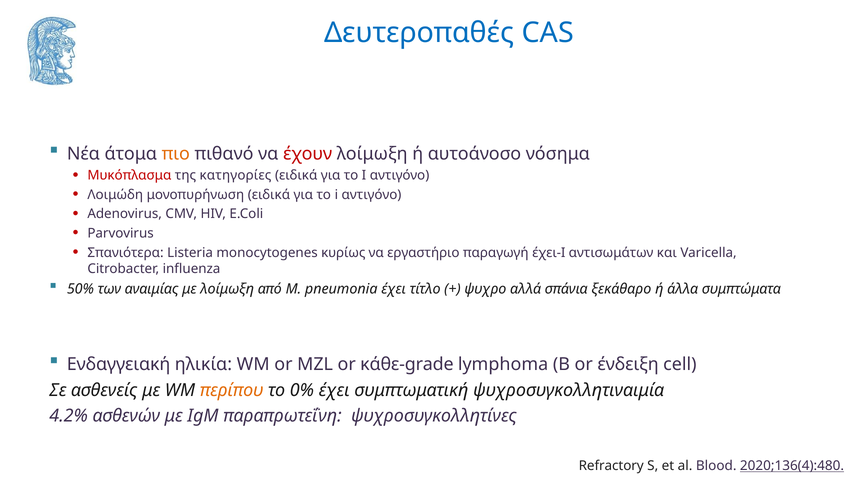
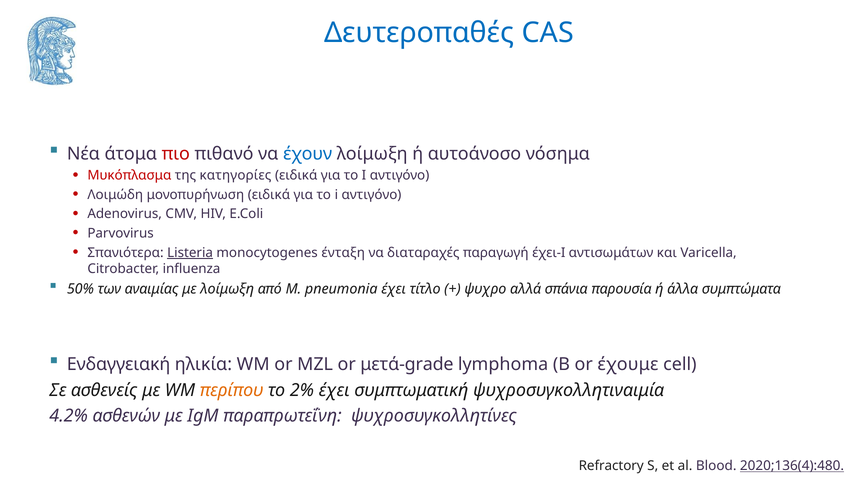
πιο colour: orange -> red
έχουν colour: red -> blue
Listeria underline: none -> present
κυρίως: κυρίως -> ένταξη
εργαστήριο: εργαστήριο -> διαταραχές
ξεκάθαρο: ξεκάθαρο -> παρουσία
κάθε-grade: κάθε-grade -> μετά-grade
ένδειξη: ένδειξη -> έχουμε
0%: 0% -> 2%
